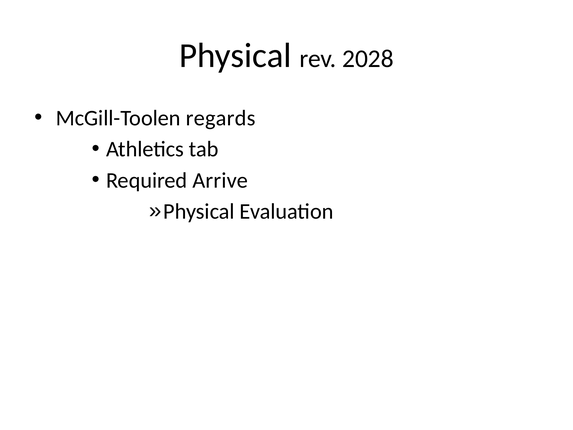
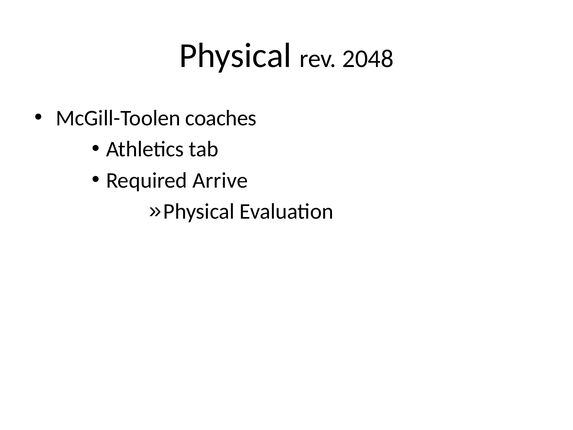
2028: 2028 -> 2048
regards: regards -> coaches
